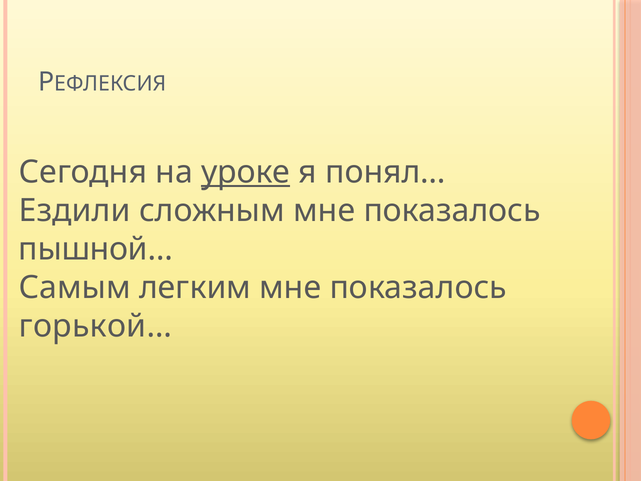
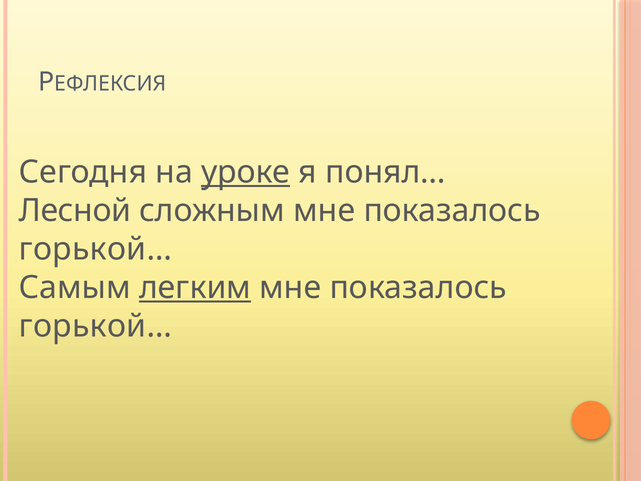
Ездили: Ездили -> Лесной
пышной… at (96, 249): пышной… -> горькой…
легким underline: none -> present
